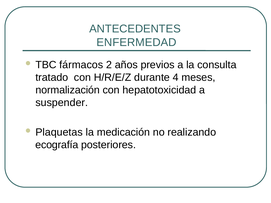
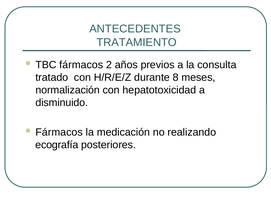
ENFERMEDAD: ENFERMEDAD -> TRATAMIENTO
4: 4 -> 8
suspender: suspender -> disminuido
Plaquetas at (59, 132): Plaquetas -> Fármacos
